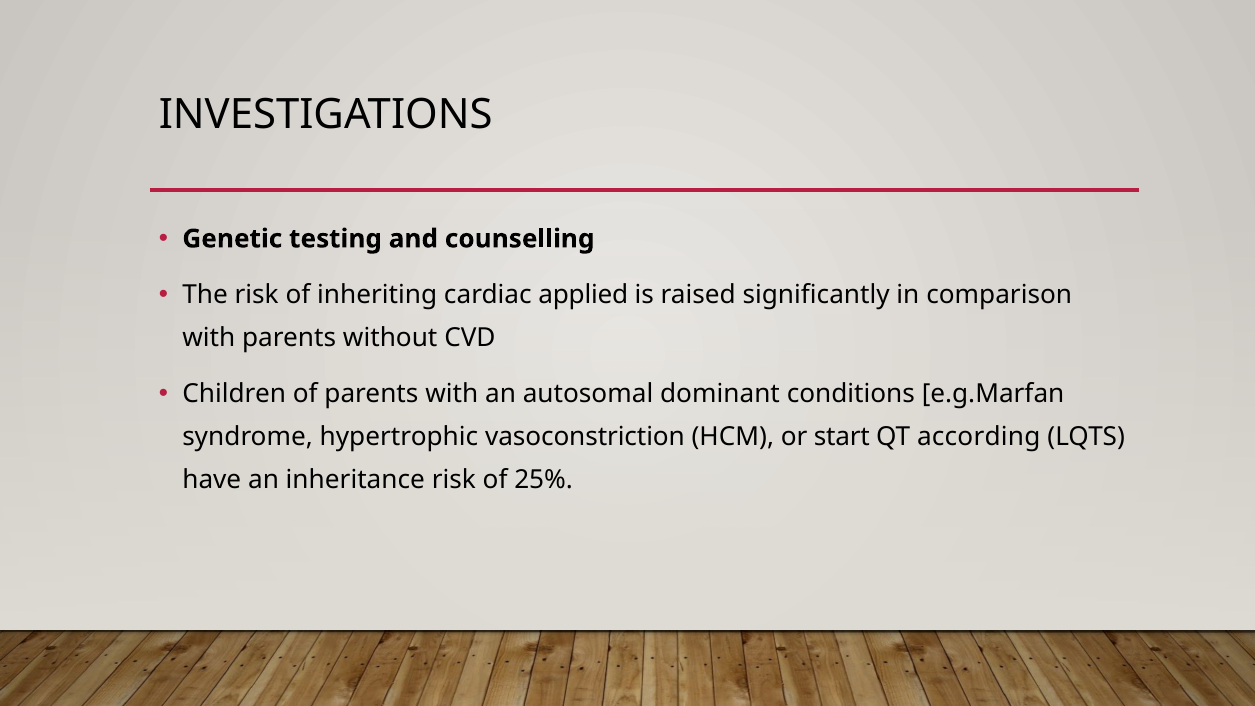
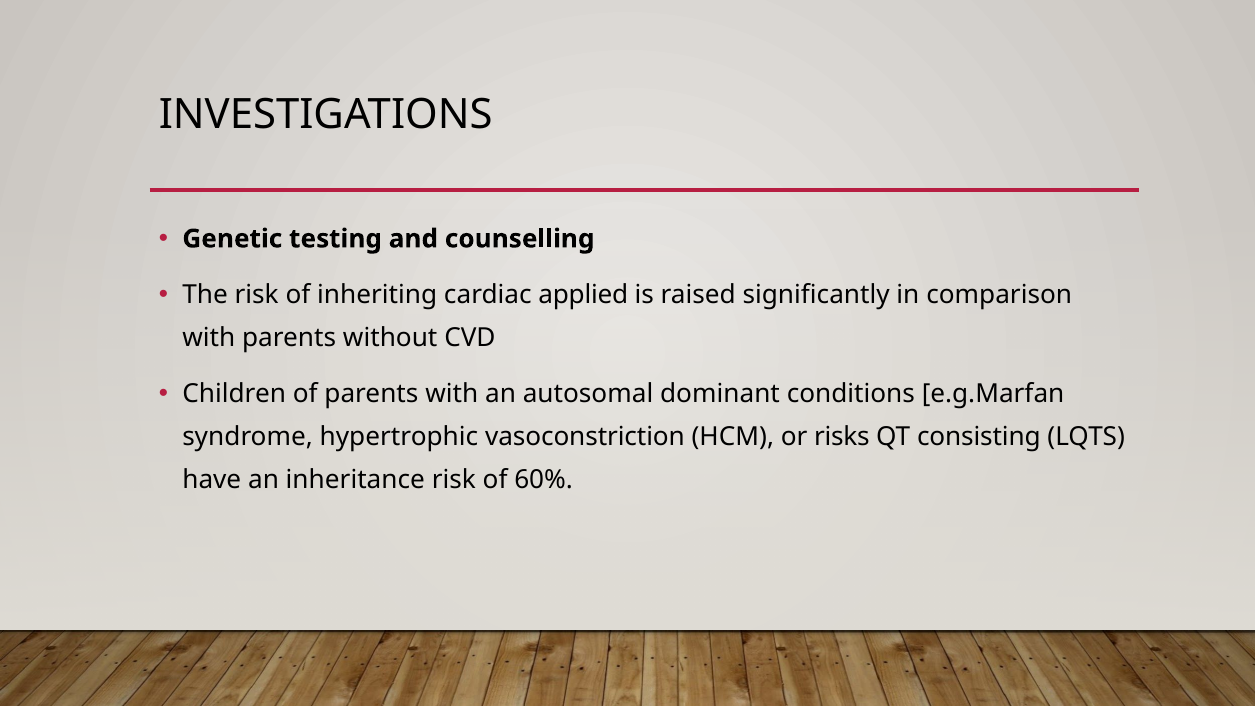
start: start -> risks
according: according -> consisting
25%: 25% -> 60%
